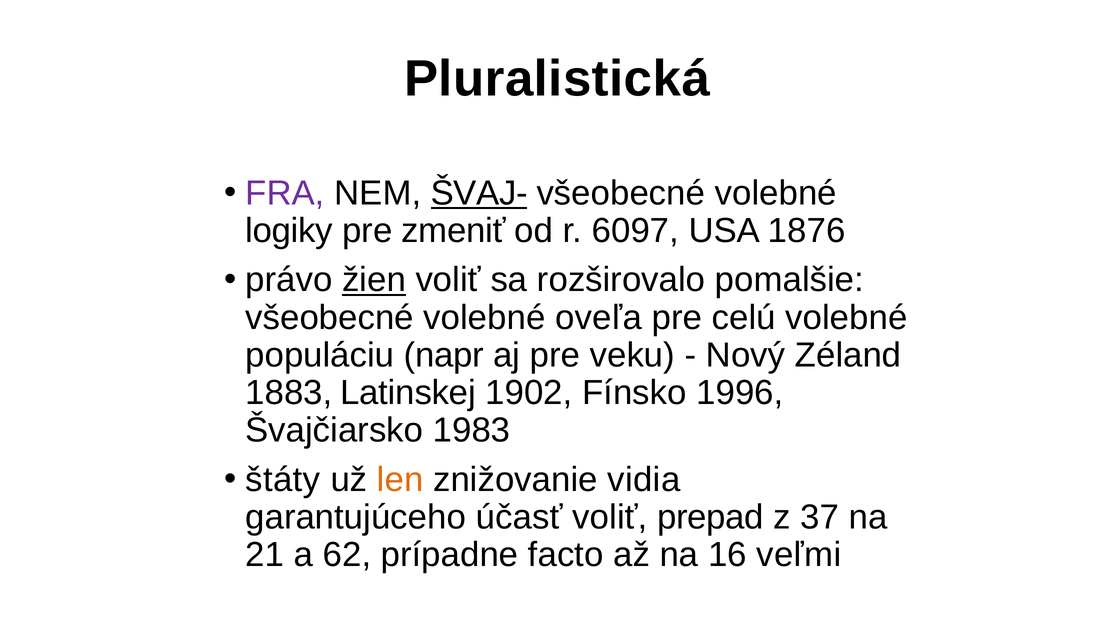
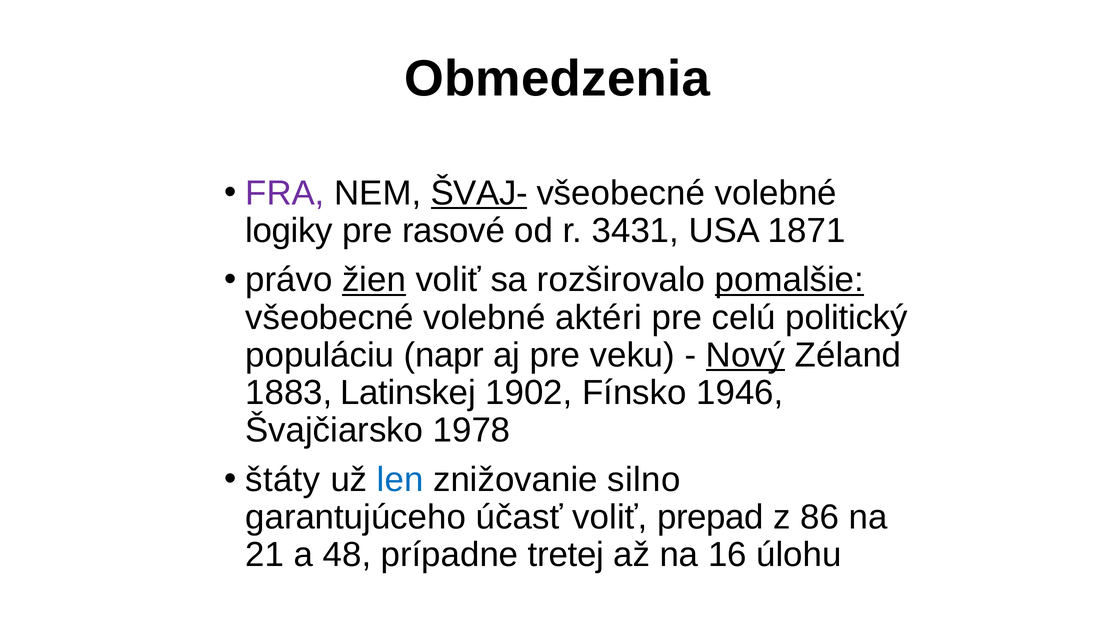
Pluralistická: Pluralistická -> Obmedzenia
zmeniť: zmeniť -> rasové
6097: 6097 -> 3431
1876: 1876 -> 1871
pomalšie underline: none -> present
oveľa: oveľa -> aktéri
celú volebné: volebné -> politický
Nový underline: none -> present
1996: 1996 -> 1946
1983: 1983 -> 1978
len colour: orange -> blue
vidia: vidia -> silno
37: 37 -> 86
62: 62 -> 48
facto: facto -> tretej
veľmi: veľmi -> úlohu
